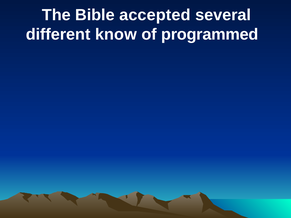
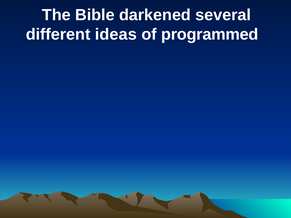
accepted: accepted -> darkened
know: know -> ideas
